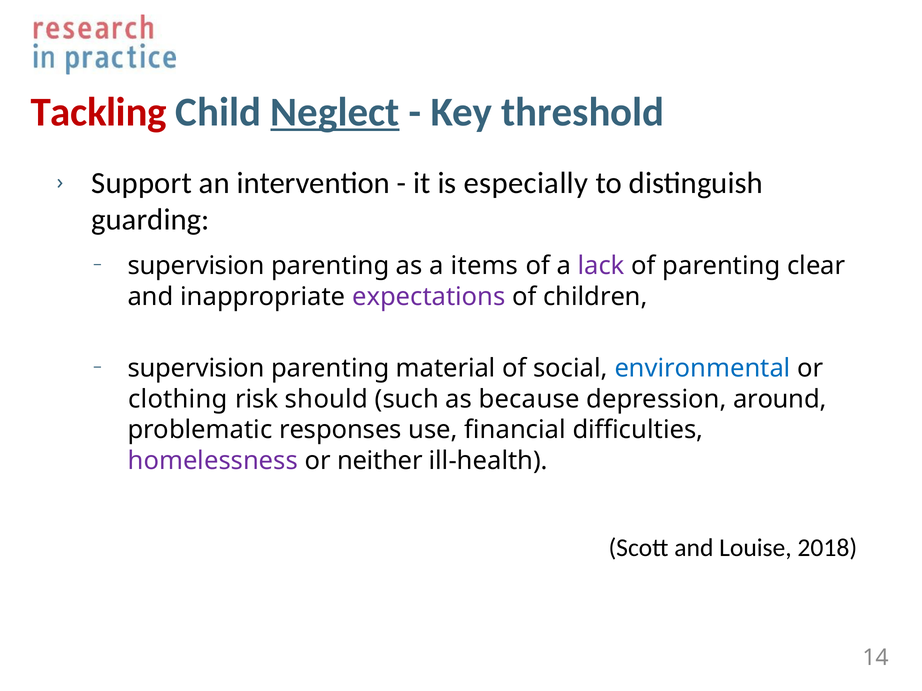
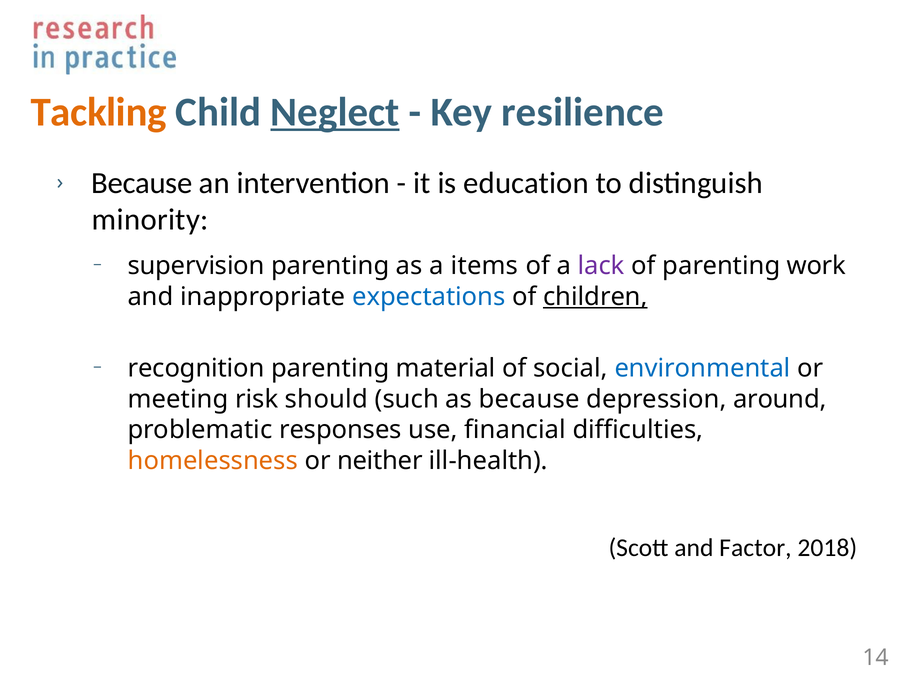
Tackling colour: red -> orange
threshold: threshold -> resilience
Support at (142, 183): Support -> Because
especially: especially -> education
guarding: guarding -> minority
clear: clear -> work
expectations colour: purple -> blue
children underline: none -> present
supervision at (196, 369): supervision -> recognition
clothing: clothing -> meeting
homelessness colour: purple -> orange
Louise: Louise -> Factor
